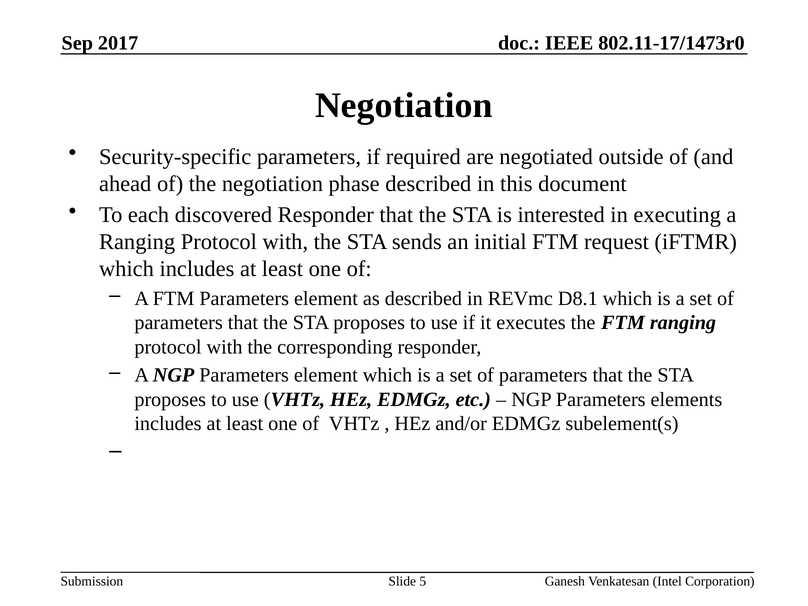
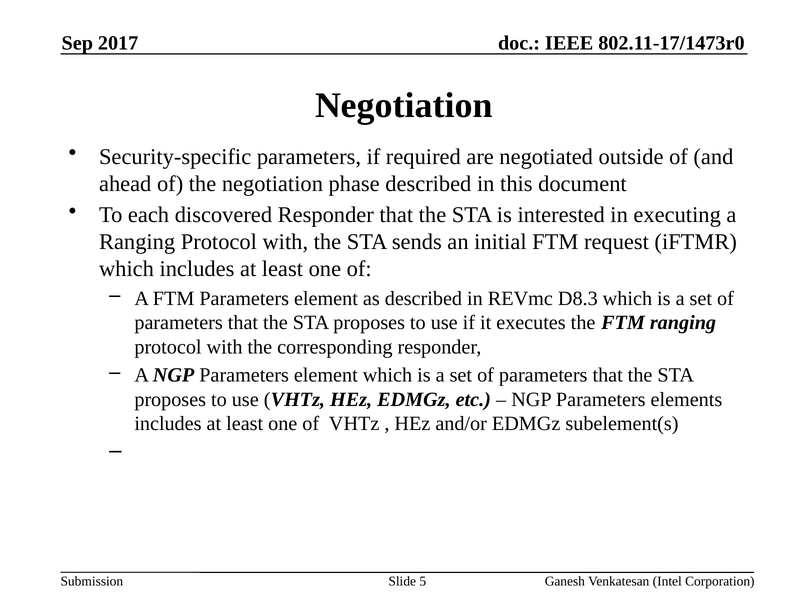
D8.1: D8.1 -> D8.3
